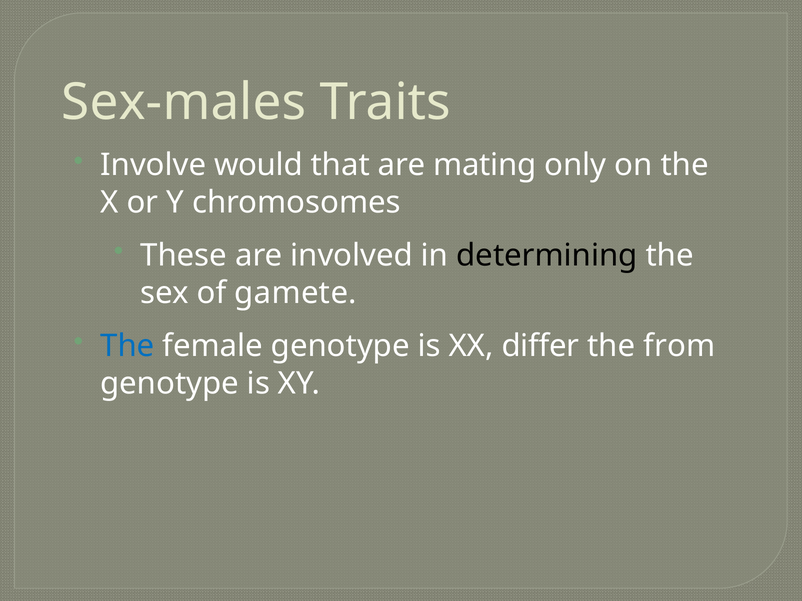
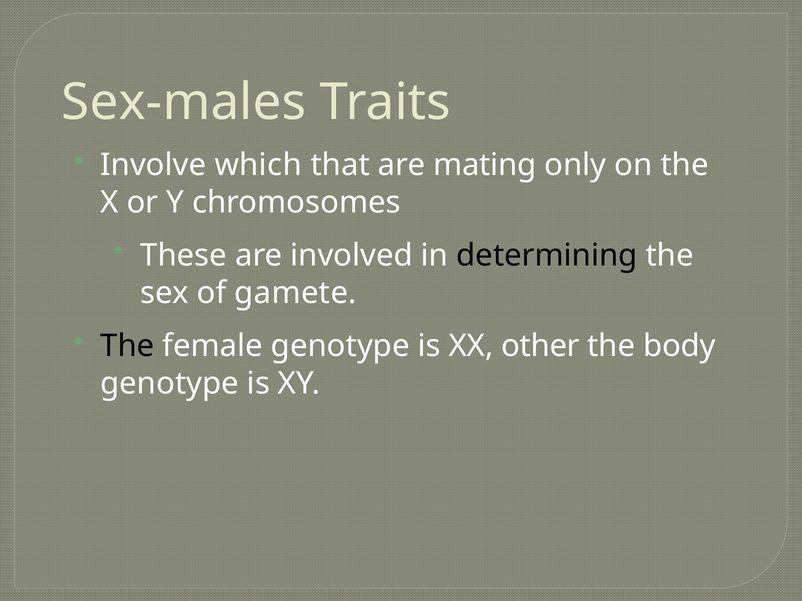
would: would -> which
The at (127, 346) colour: blue -> black
differ: differ -> other
from: from -> body
